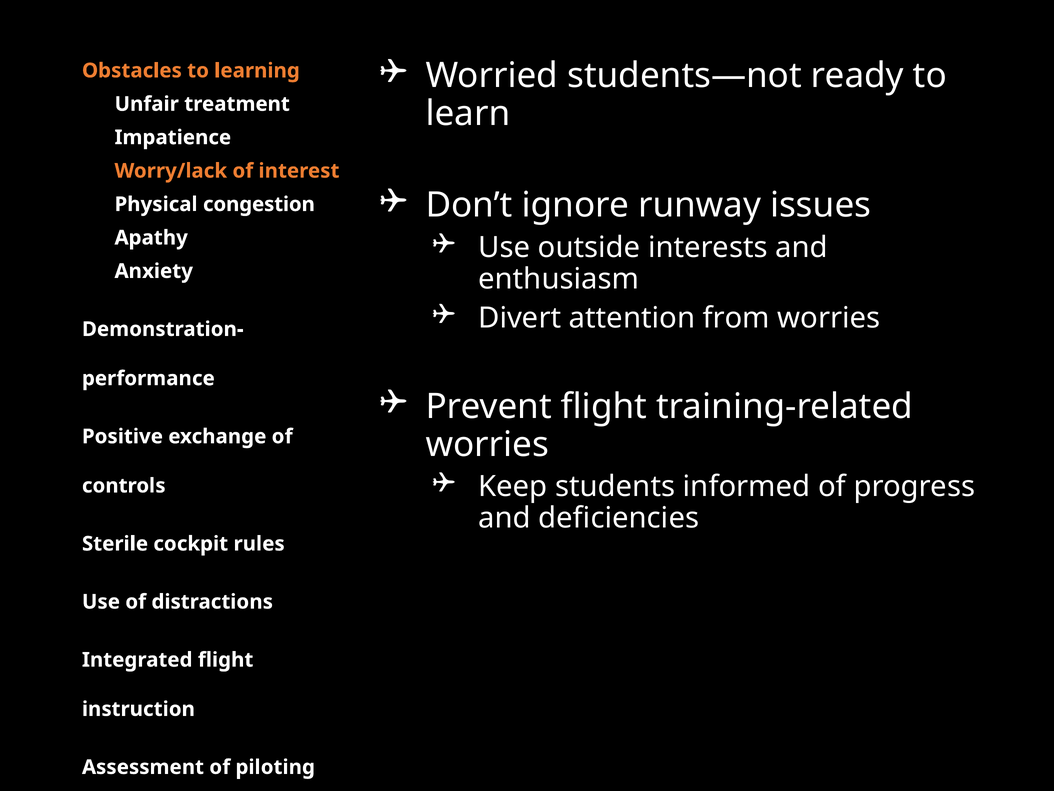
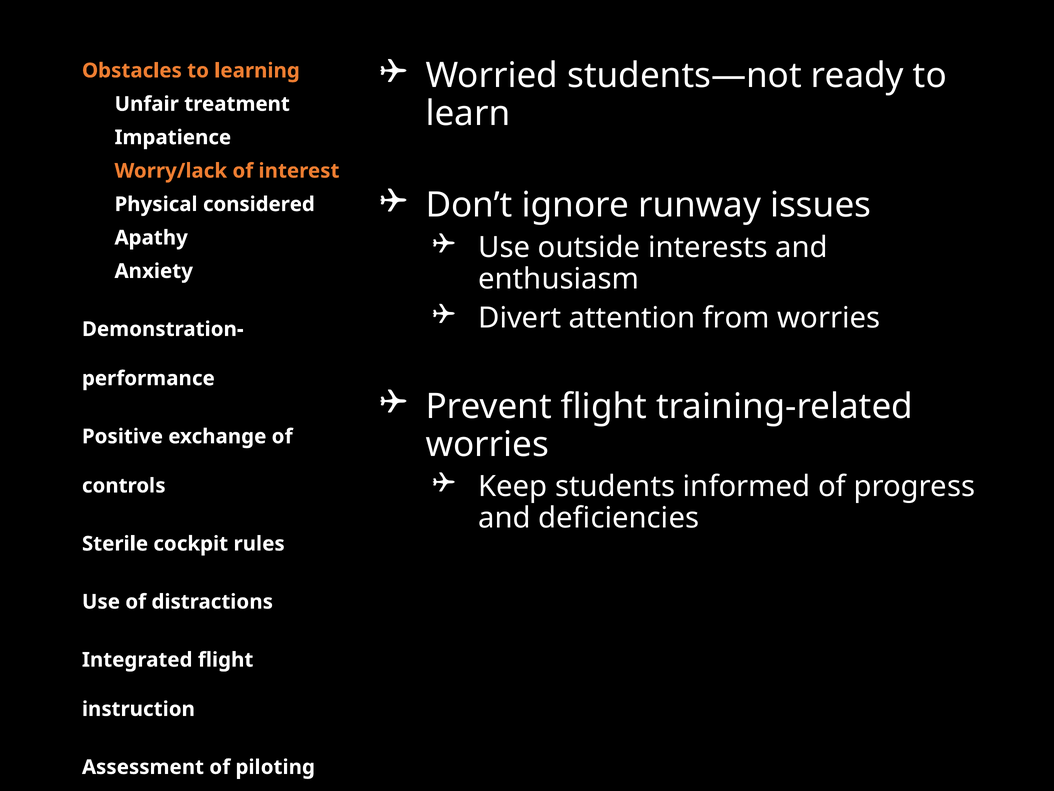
congestion: congestion -> considered
